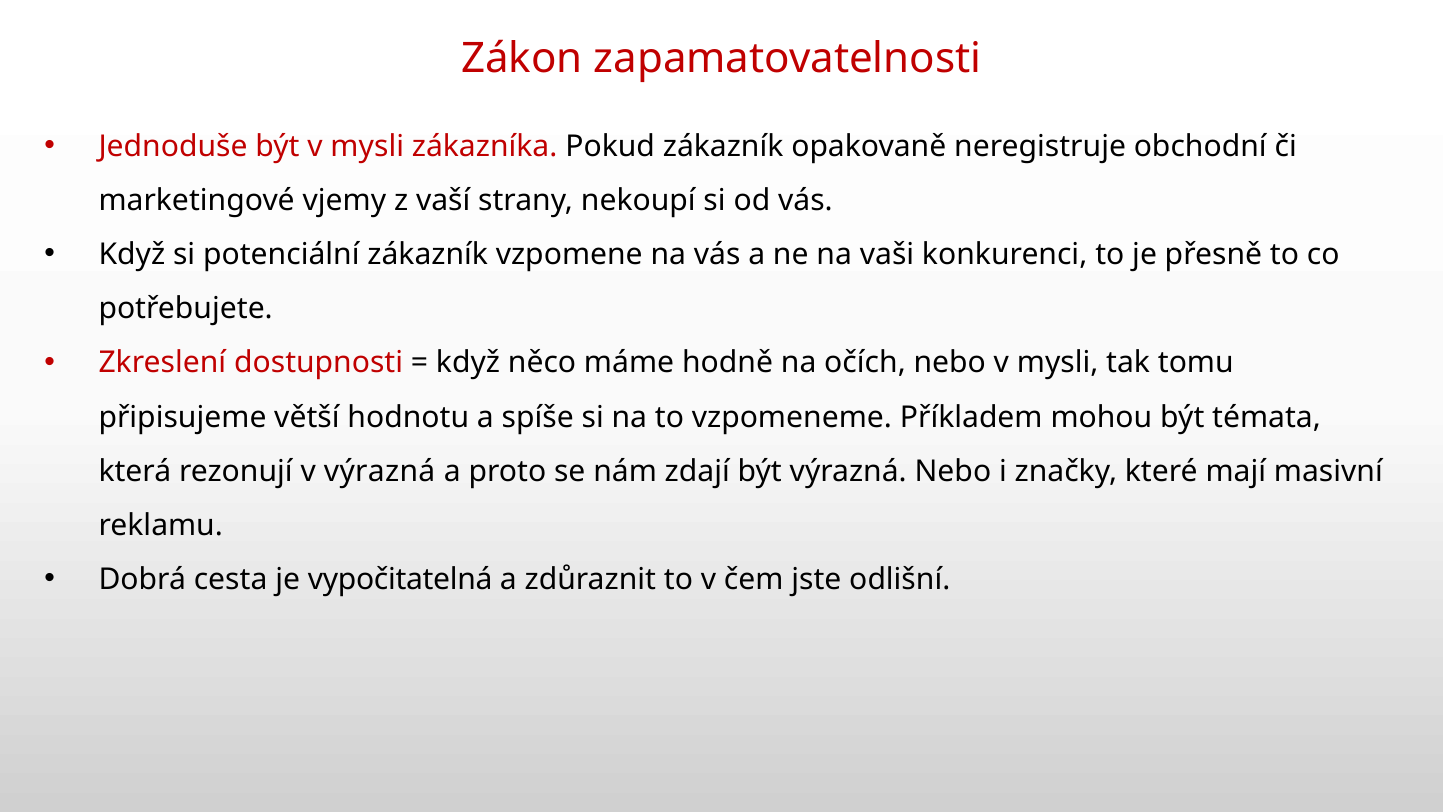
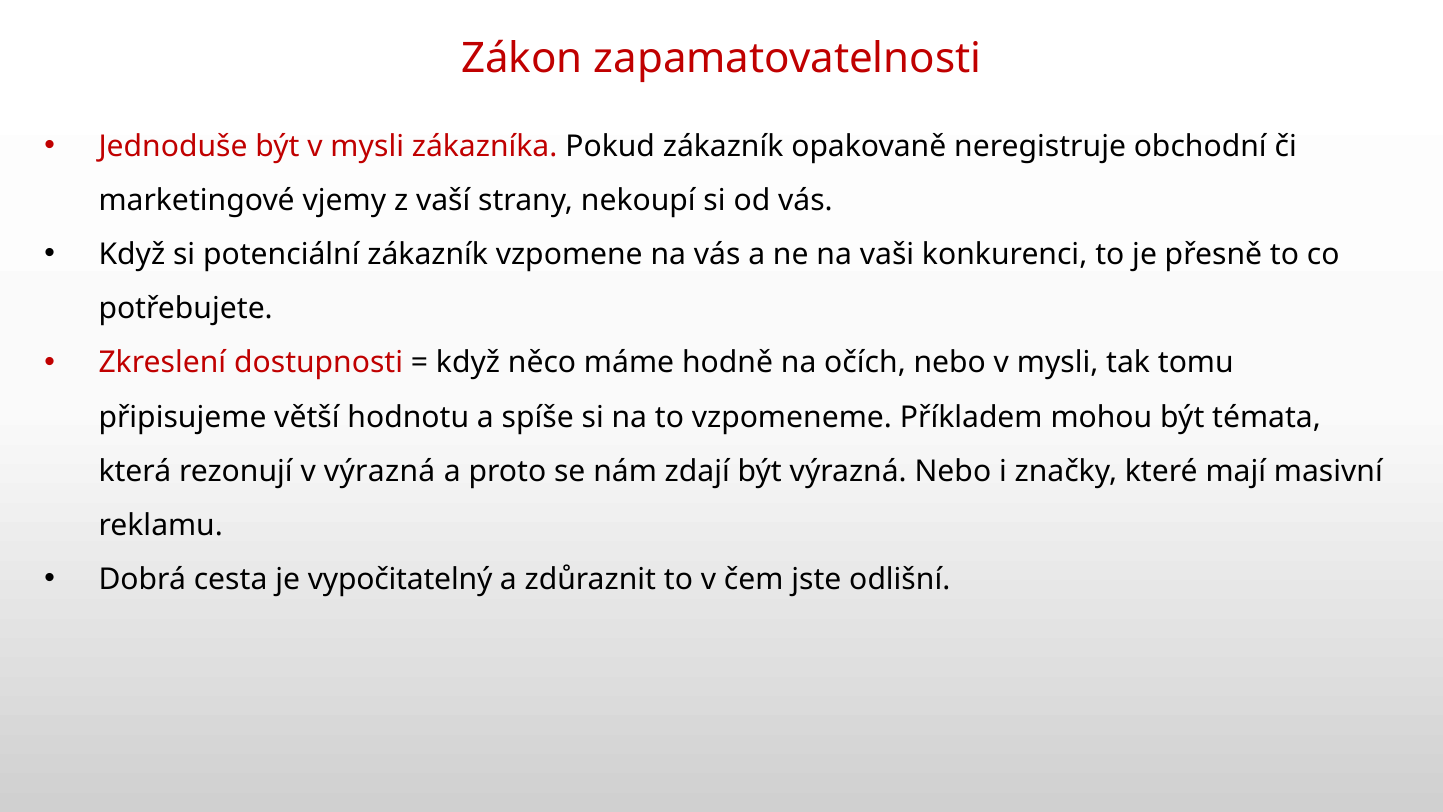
vypočitatelná: vypočitatelná -> vypočitatelný
